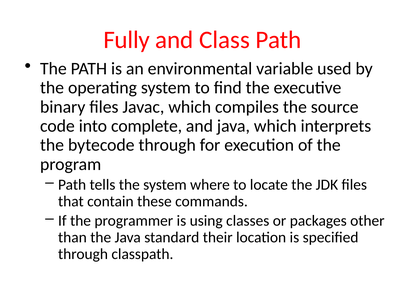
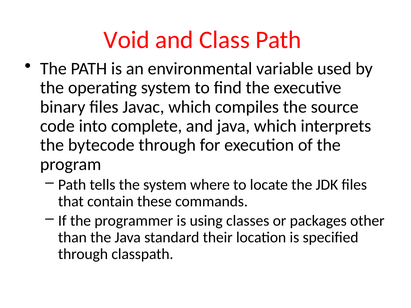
Fully: Fully -> Void
